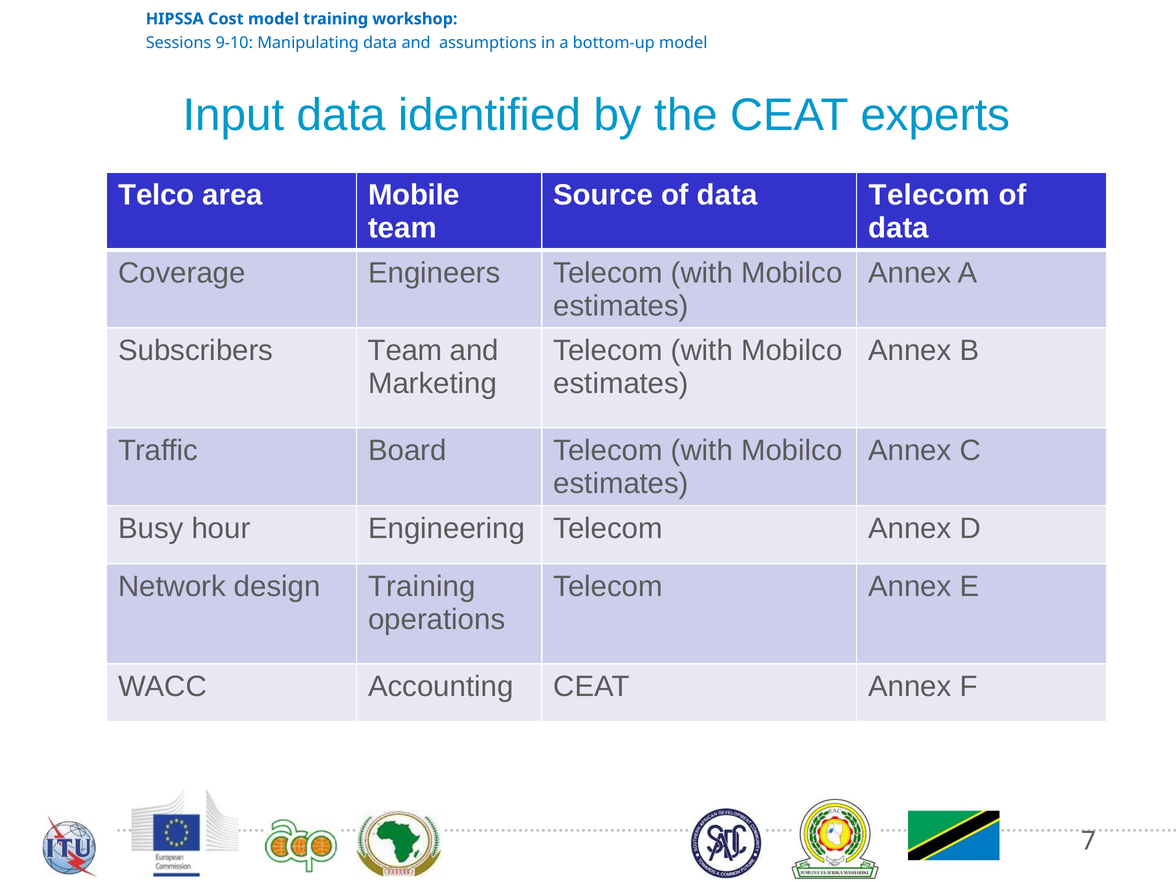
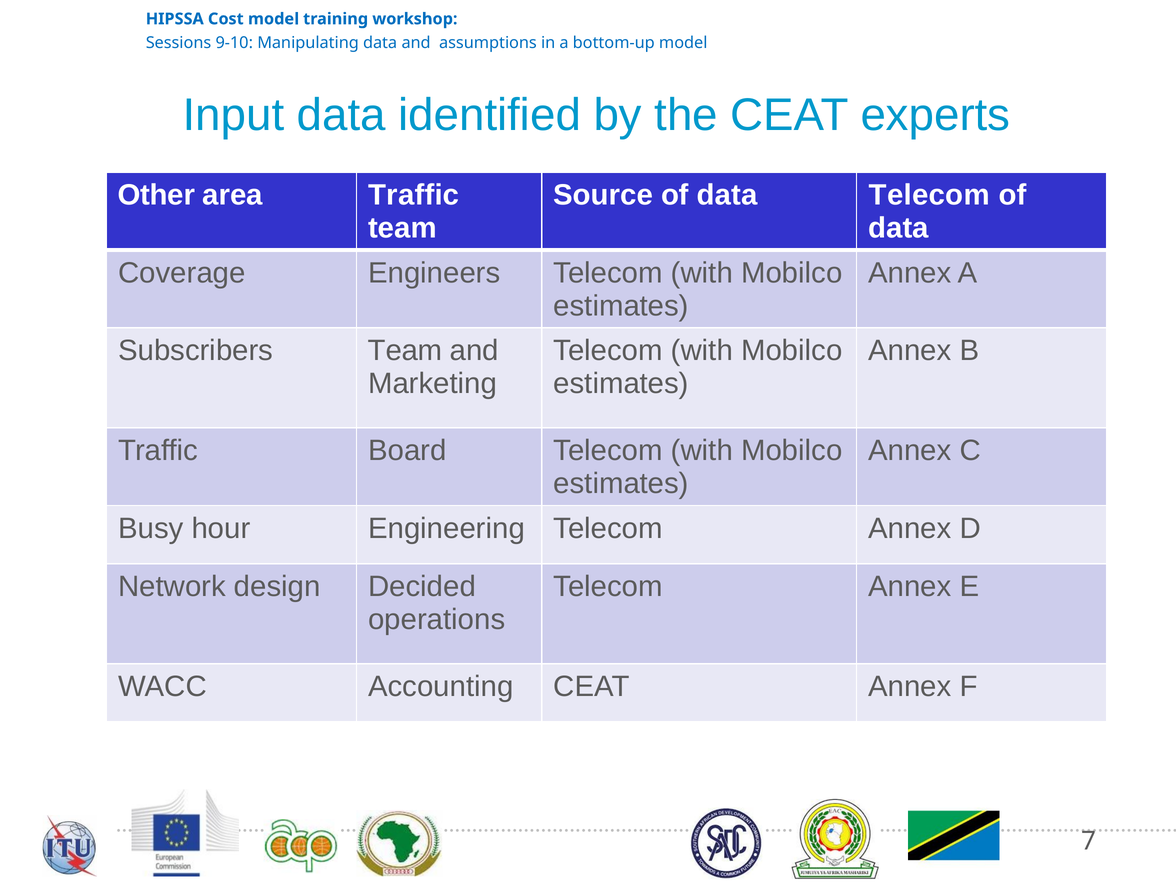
Telco: Telco -> Other
area Mobile: Mobile -> Traffic
design Training: Training -> Decided
